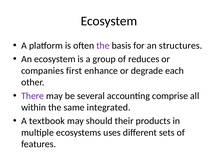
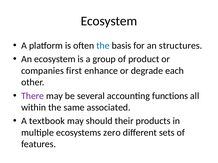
the at (103, 46) colour: purple -> blue
reduces: reduces -> product
comprise: comprise -> functions
integrated: integrated -> associated
uses: uses -> zero
